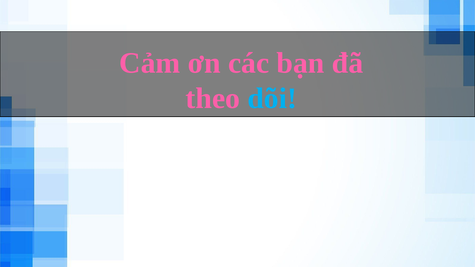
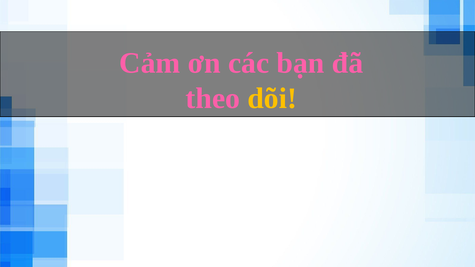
dõi colour: light blue -> yellow
